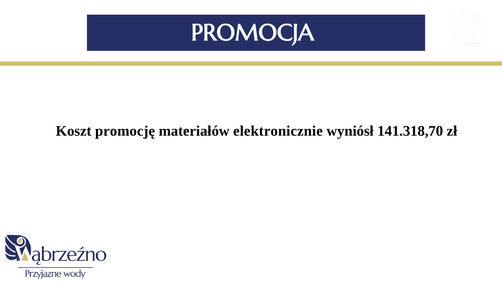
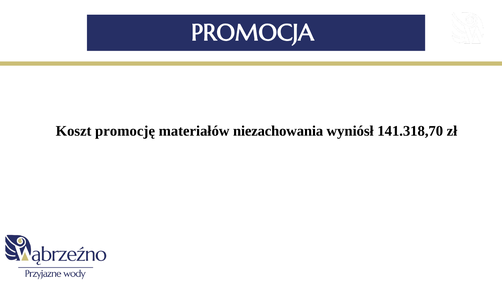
elektronicznie: elektronicznie -> niezachowania
